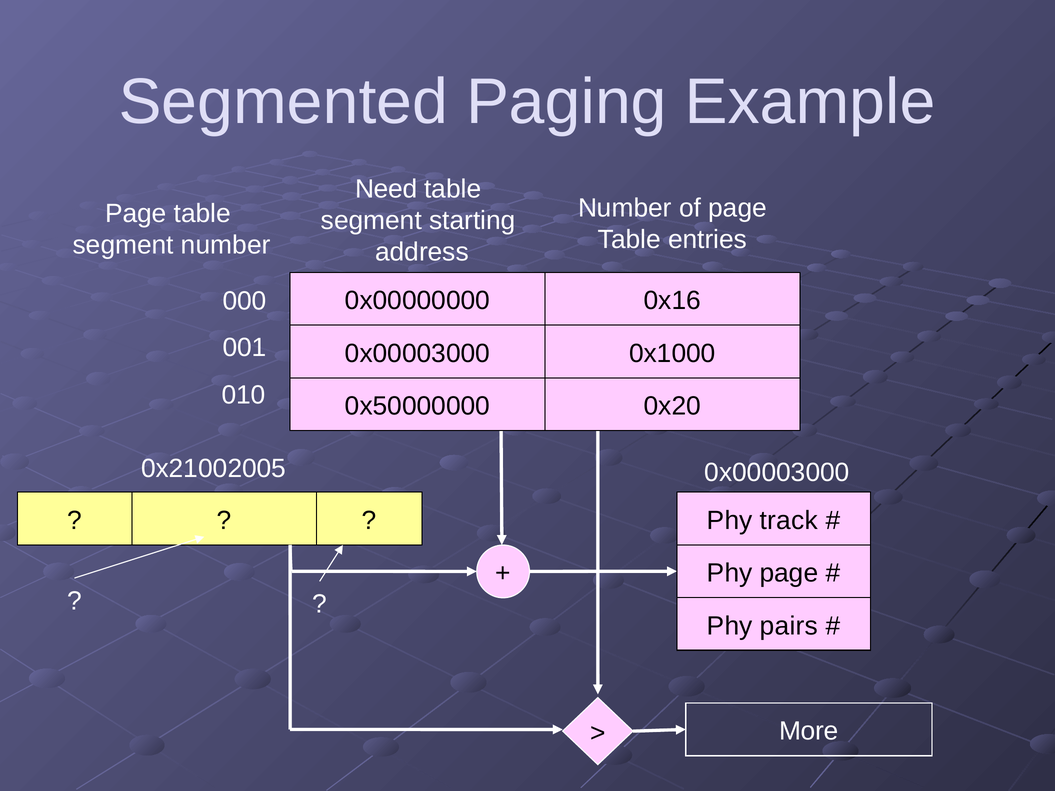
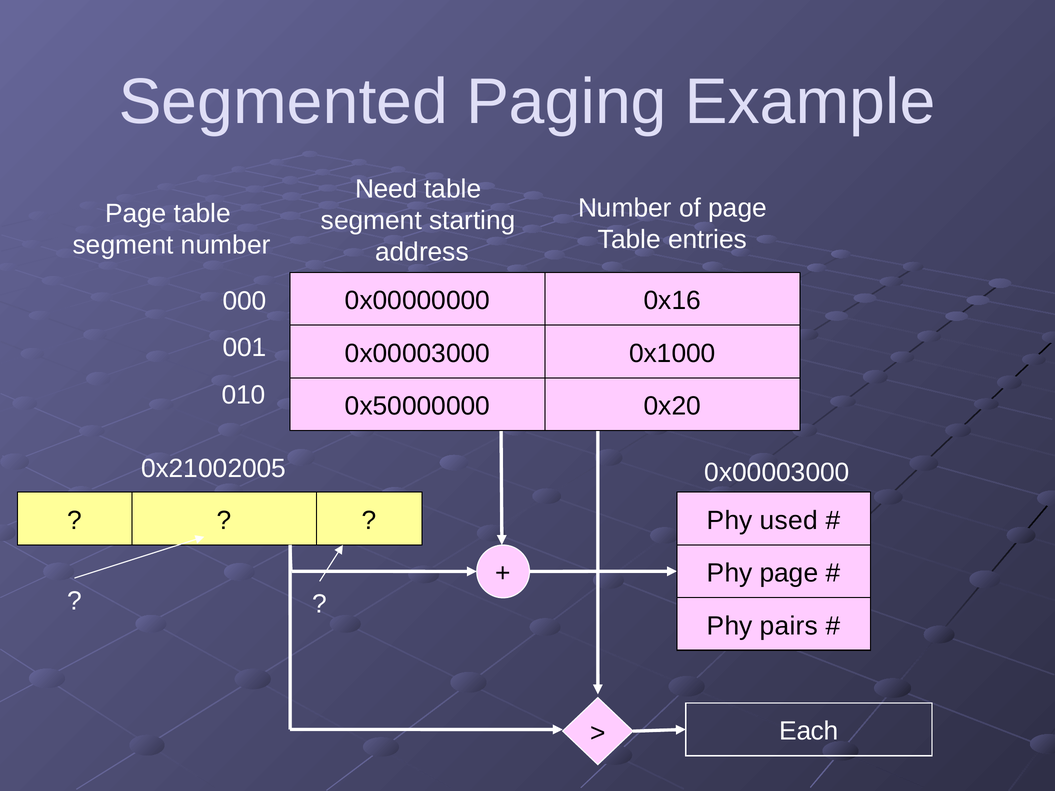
track: track -> used
More: More -> Each
